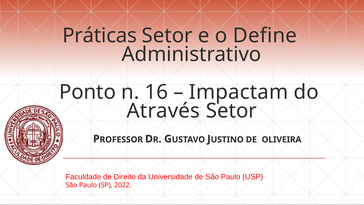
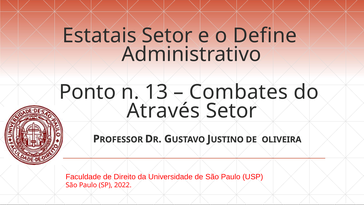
Práticas: Práticas -> Estatais
16: 16 -> 13
Impactam: Impactam -> Combates
